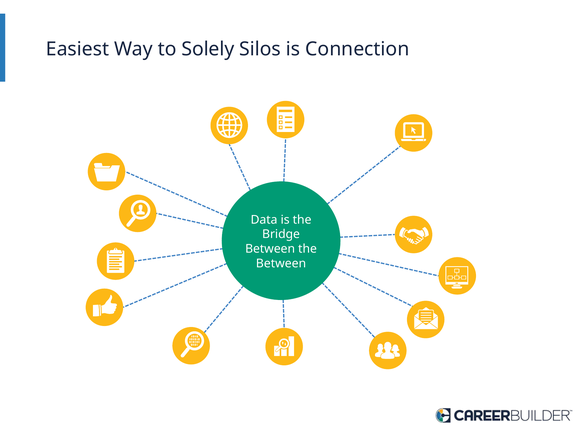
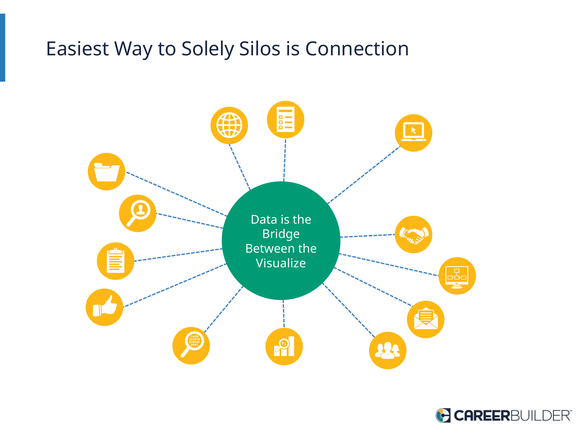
Between at (281, 264): Between -> Visualize
